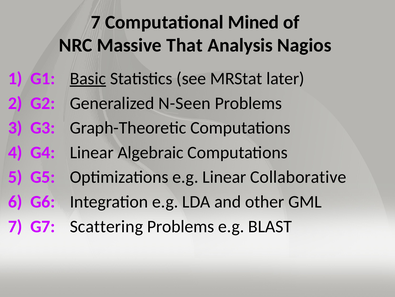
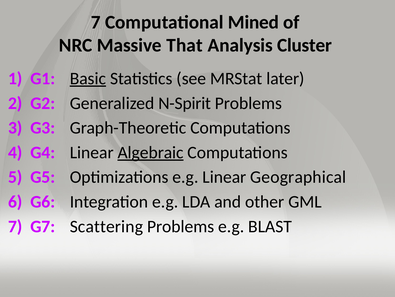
Nagios: Nagios -> Cluster
N-Seen: N-Seen -> N-Spirit
Algebraic underline: none -> present
Collaborative: Collaborative -> Geographical
